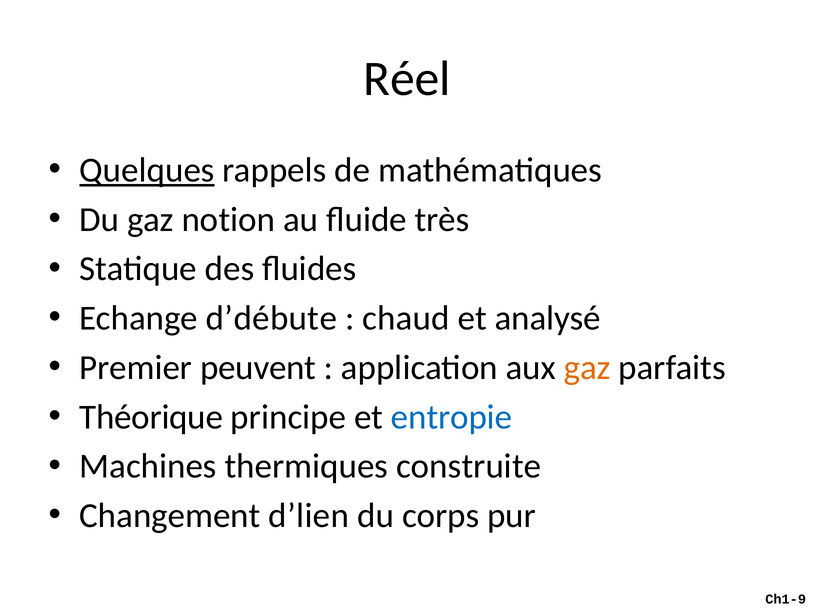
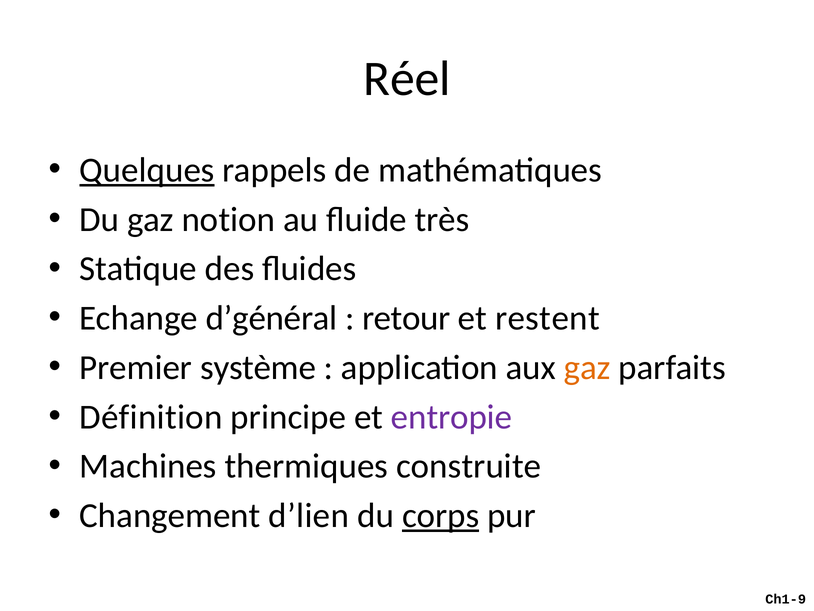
d’débute: d’débute -> d’général
chaud: chaud -> retour
analysé: analysé -> restent
peuvent: peuvent -> système
Théorique: Théorique -> Définition
entropie colour: blue -> purple
corps underline: none -> present
